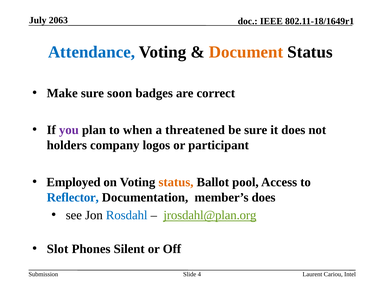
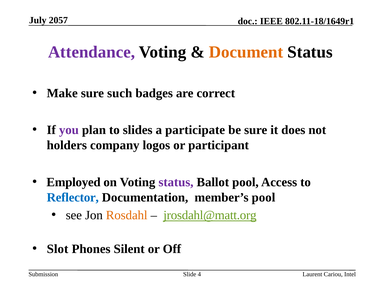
2063: 2063 -> 2057
Attendance colour: blue -> purple
soon: soon -> such
when: when -> slides
threatened: threatened -> participate
status at (176, 182) colour: orange -> purple
member’s does: does -> pool
Rosdahl colour: blue -> orange
jrosdahl@plan.org: jrosdahl@plan.org -> jrosdahl@matt.org
